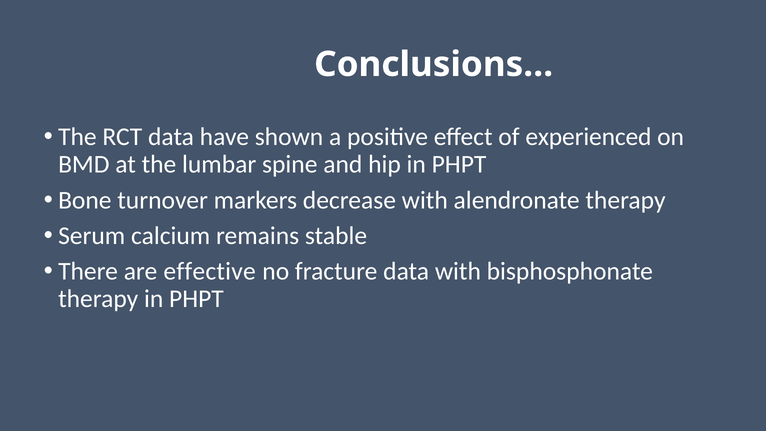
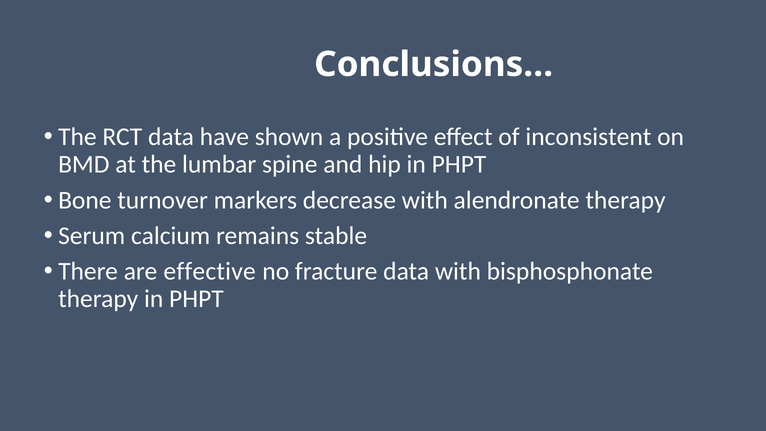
experienced: experienced -> inconsistent
